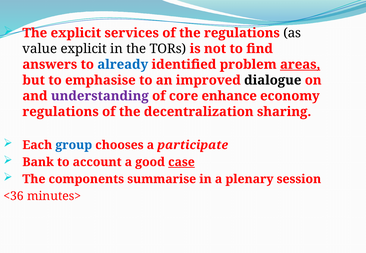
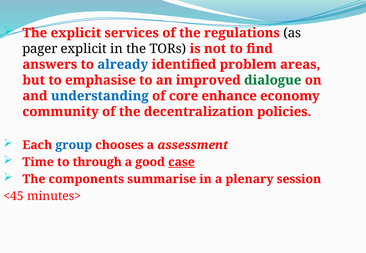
value: value -> pager
areas underline: present -> none
dialogue colour: black -> green
understanding colour: purple -> blue
regulations at (61, 112): regulations -> community
sharing: sharing -> policies
participate: participate -> assessment
Bank: Bank -> Time
account: account -> through
<36: <36 -> <45
